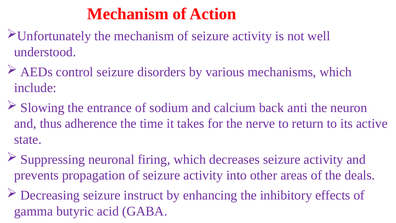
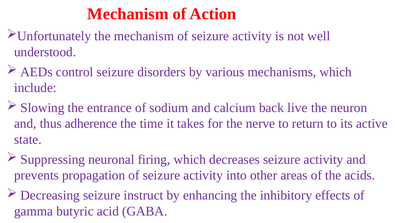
anti: anti -> live
deals: deals -> acids
